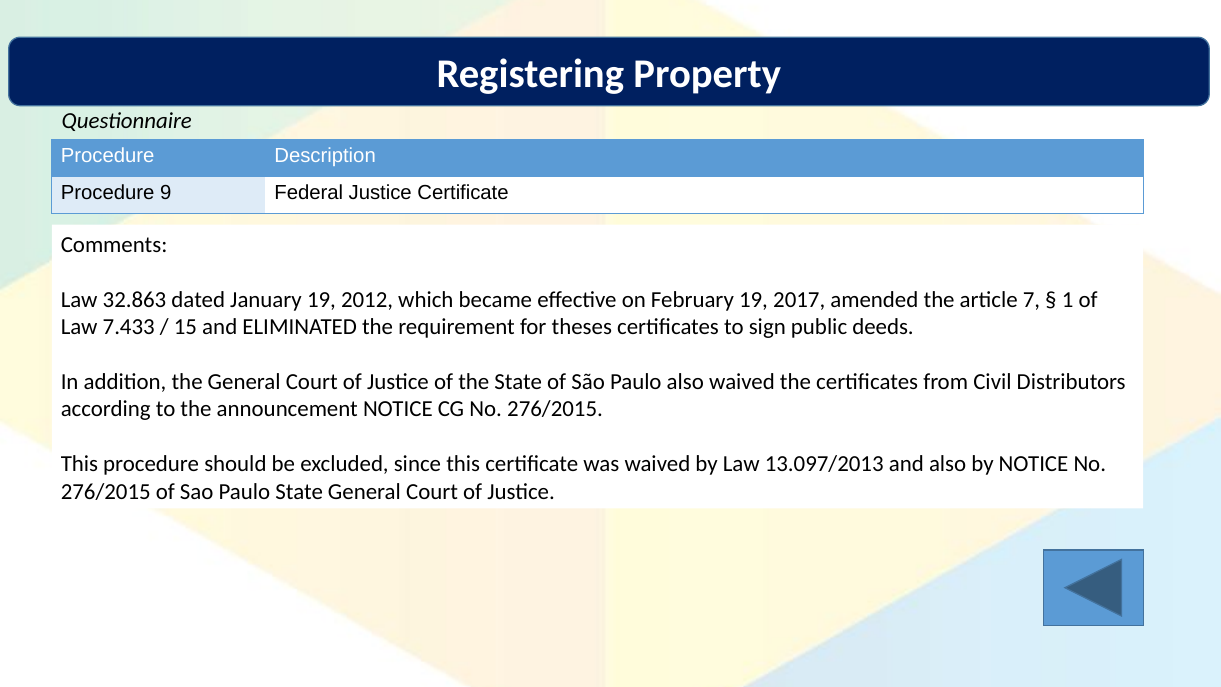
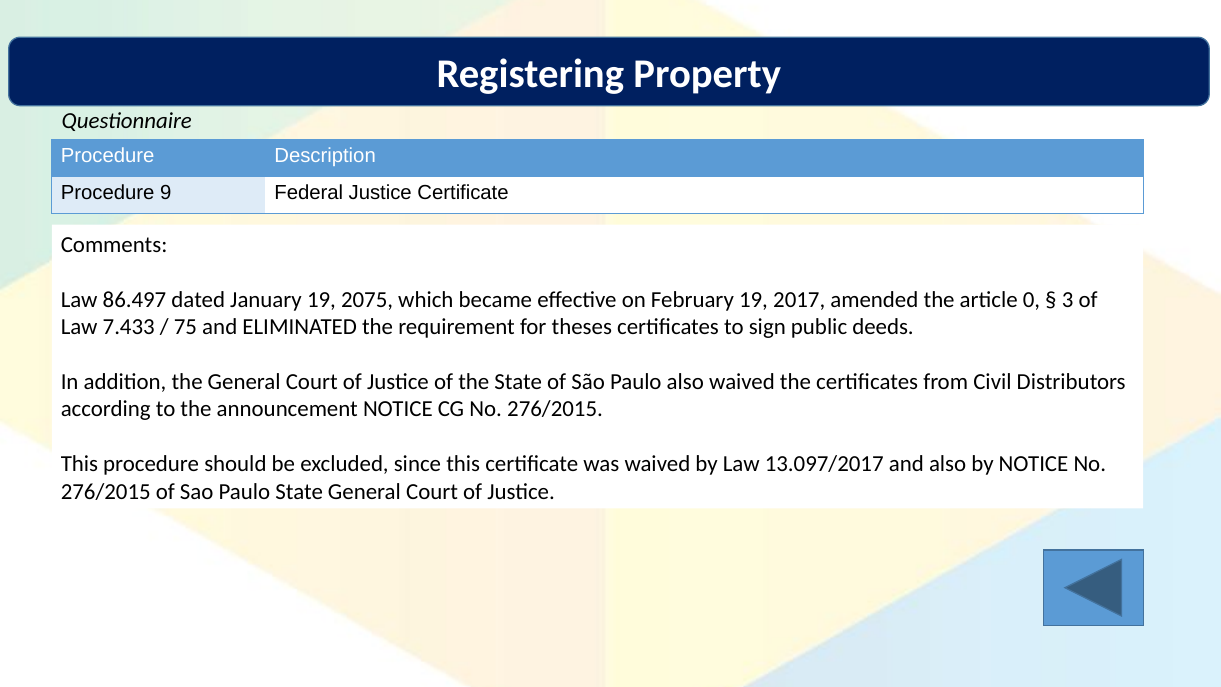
32.863: 32.863 -> 86.497
2012: 2012 -> 2075
7: 7 -> 0
1: 1 -> 3
15: 15 -> 75
13.097/2013: 13.097/2013 -> 13.097/2017
